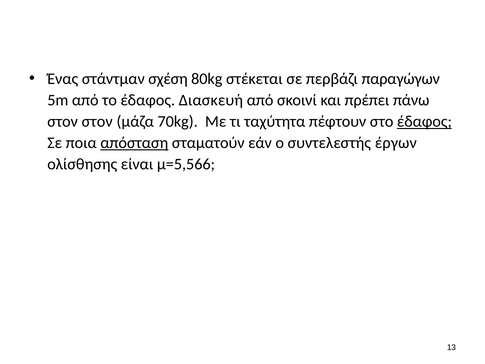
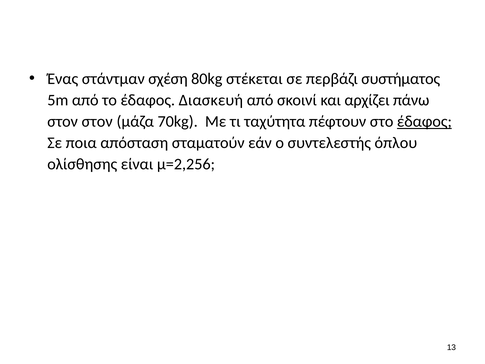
παραγώγων: παραγώγων -> συστήματος
πρέπει: πρέπει -> αρχίζει
απόσταση underline: present -> none
έργων: έργων -> όπλου
μ=5,566: μ=5,566 -> μ=2,256
